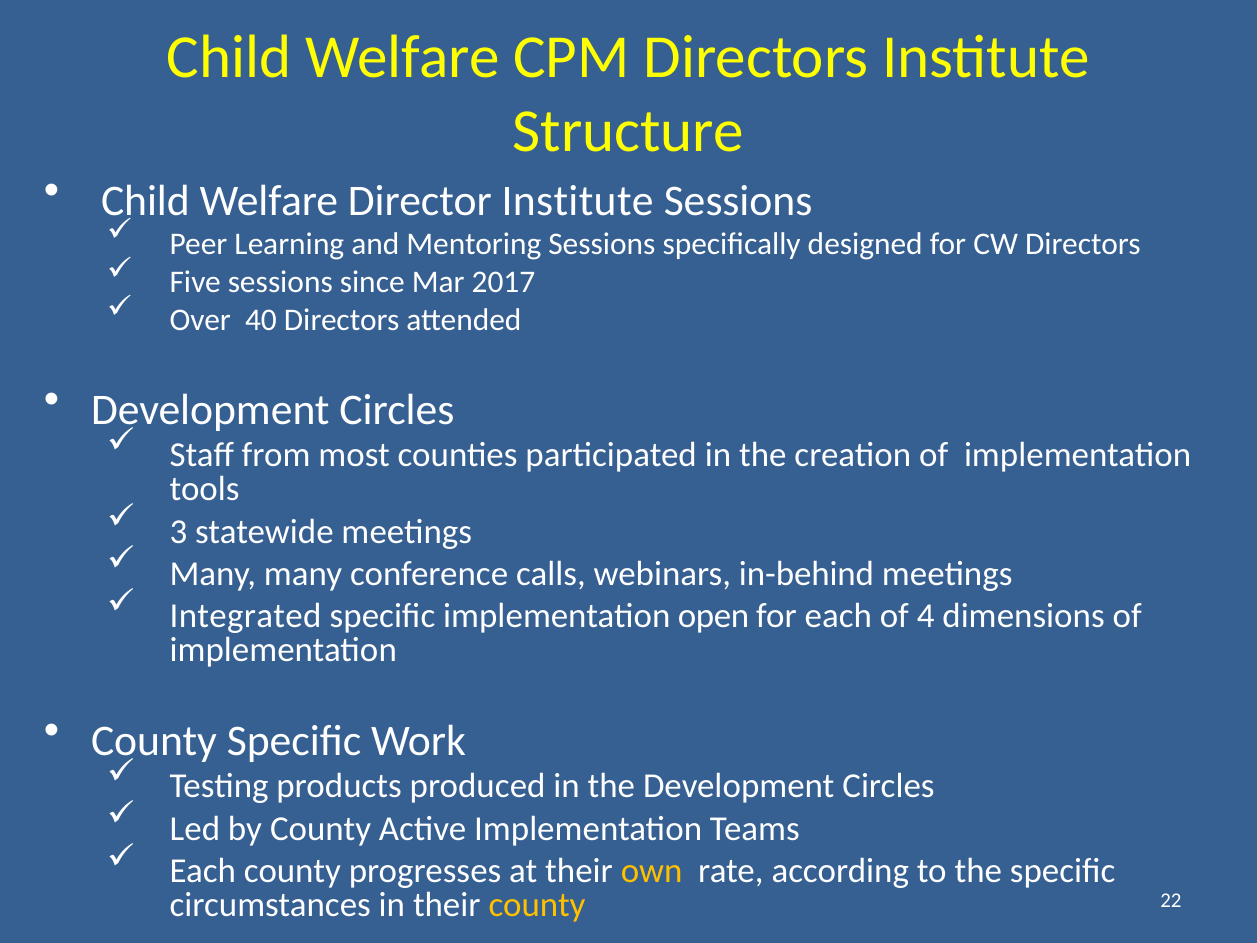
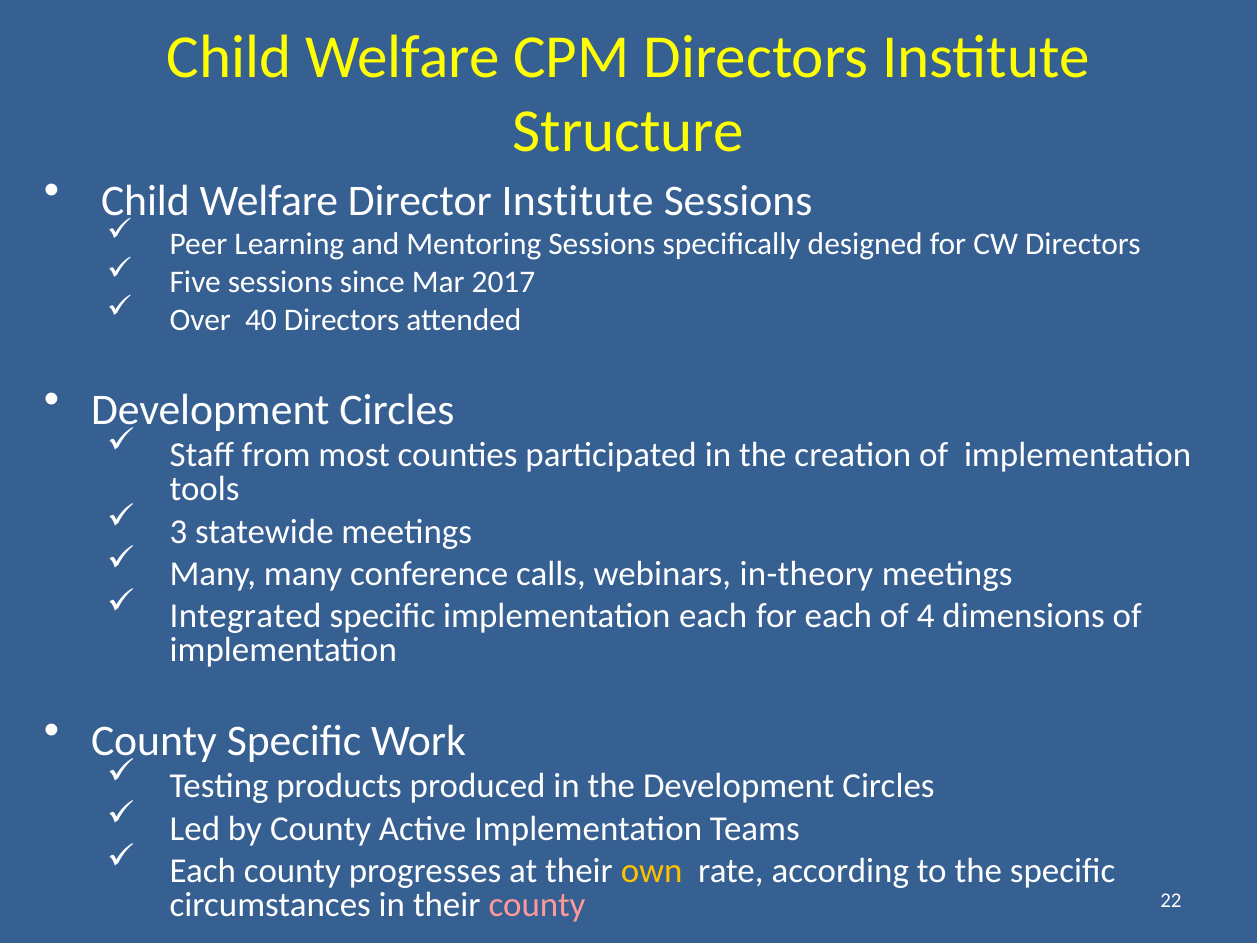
in-behind: in-behind -> in-theory
implementation open: open -> each
county at (537, 904) colour: yellow -> pink
